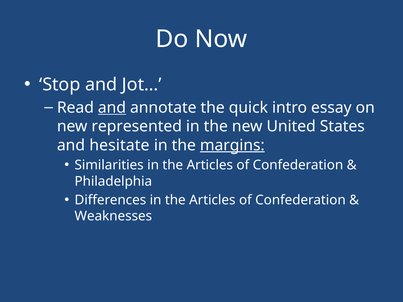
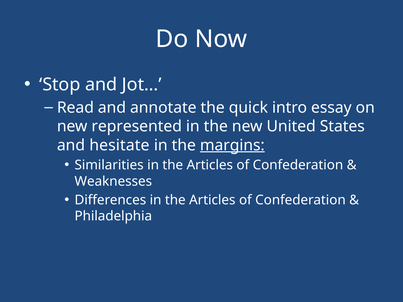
and at (112, 108) underline: present -> none
Philadelphia: Philadelphia -> Weaknesses
Weaknesses: Weaknesses -> Philadelphia
